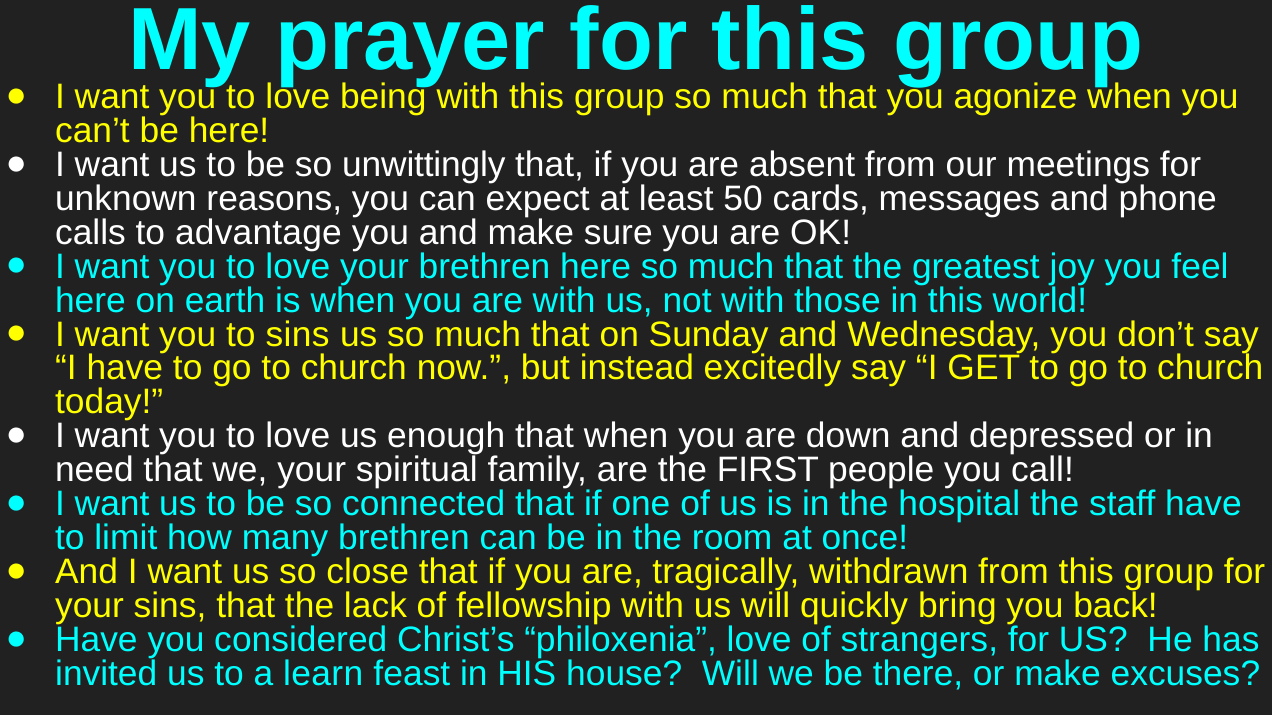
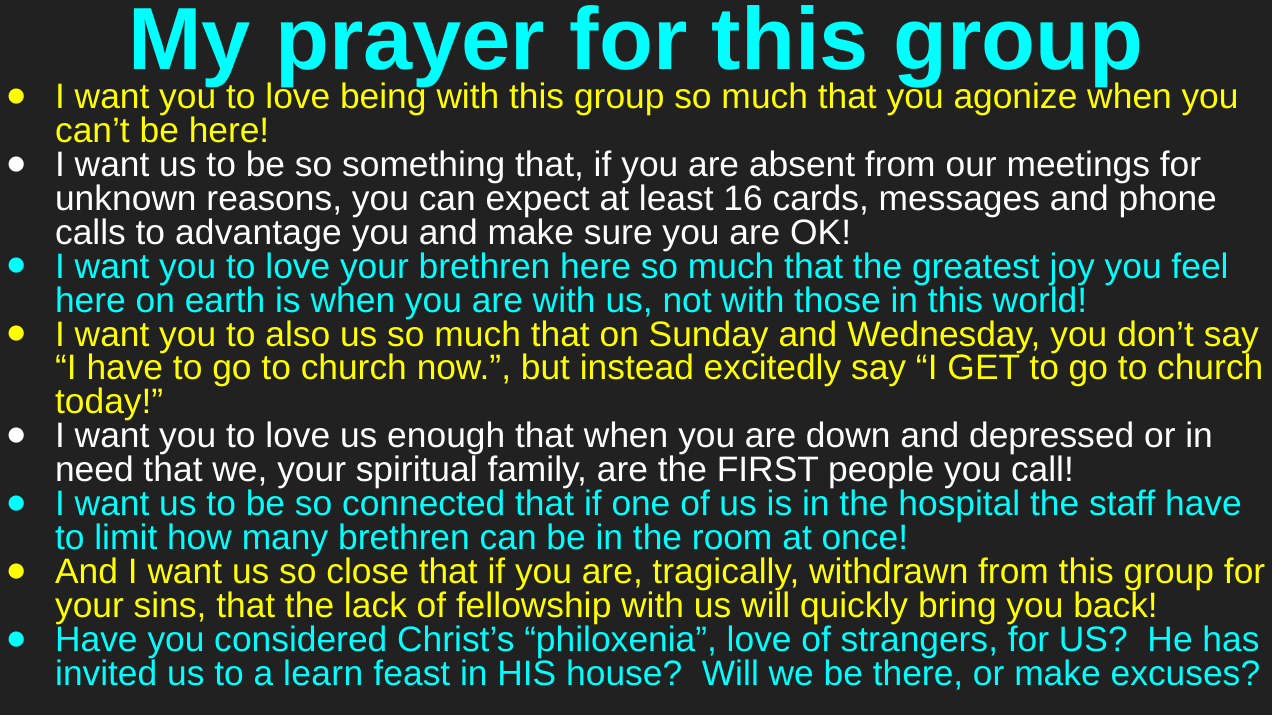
unwittingly: unwittingly -> something
50: 50 -> 16
to sins: sins -> also
